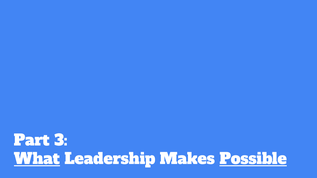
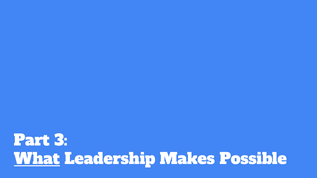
Possible underline: present -> none
